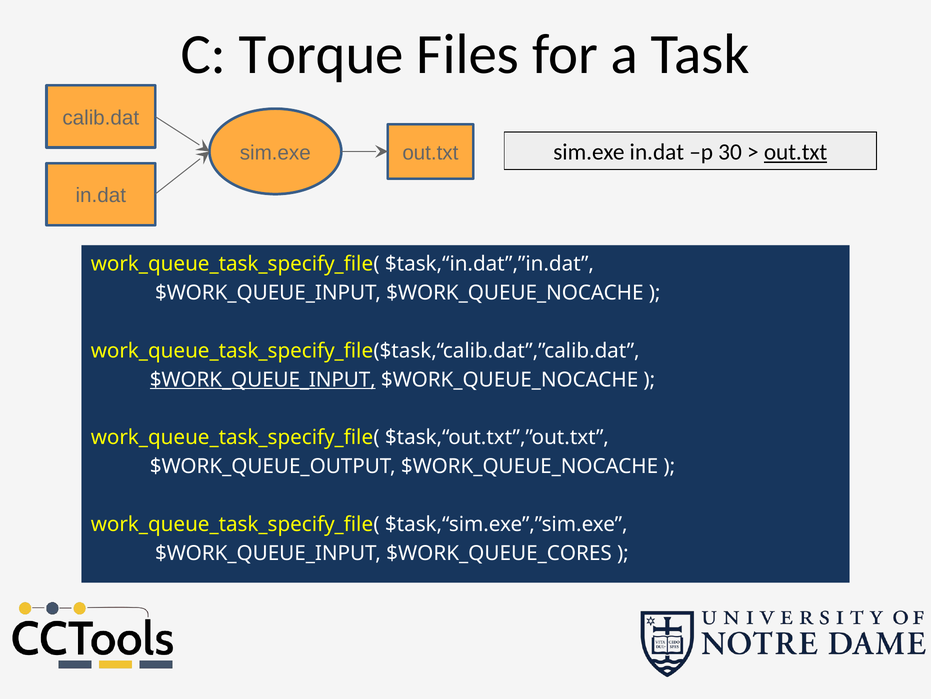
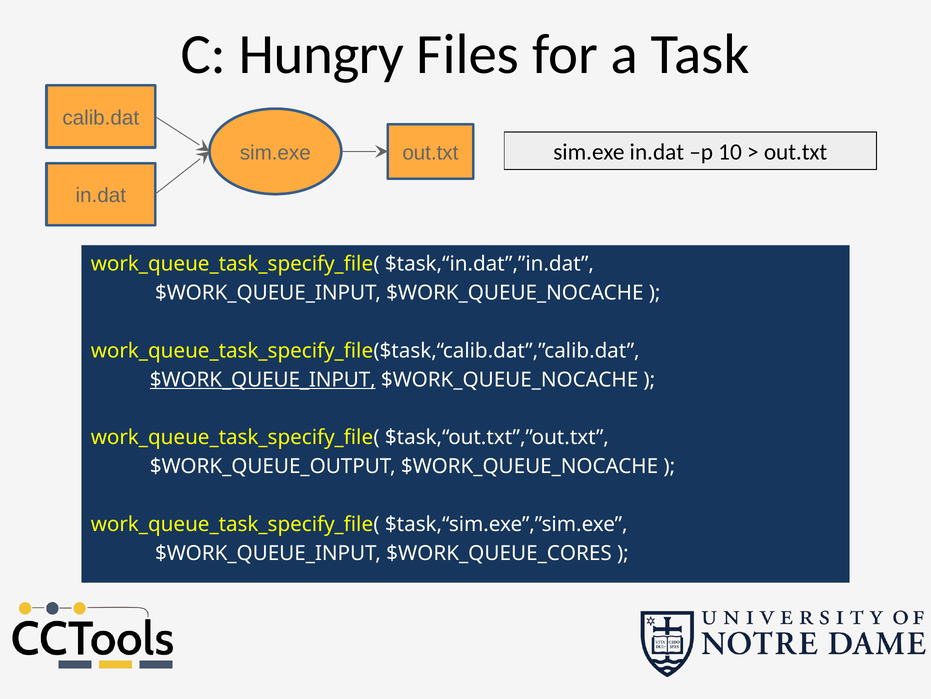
Torque: Torque -> Hungry
30: 30 -> 10
out.txt at (796, 152) underline: present -> none
